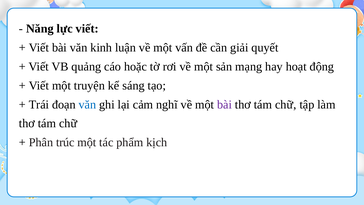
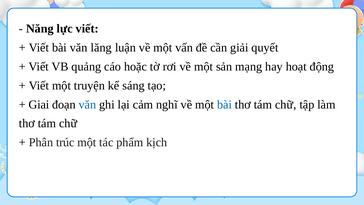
kinh: kinh -> lăng
Trái: Trái -> Giai
bài at (225, 104) colour: purple -> blue
